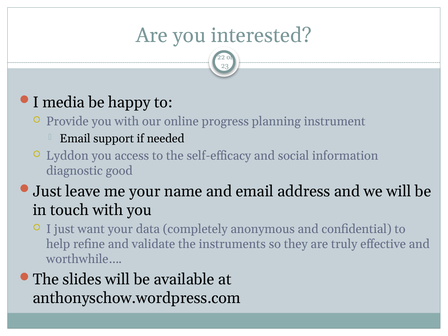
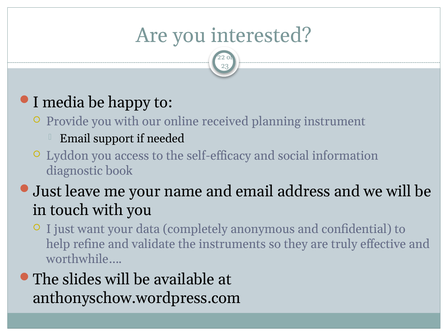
progress: progress -> received
good: good -> book
